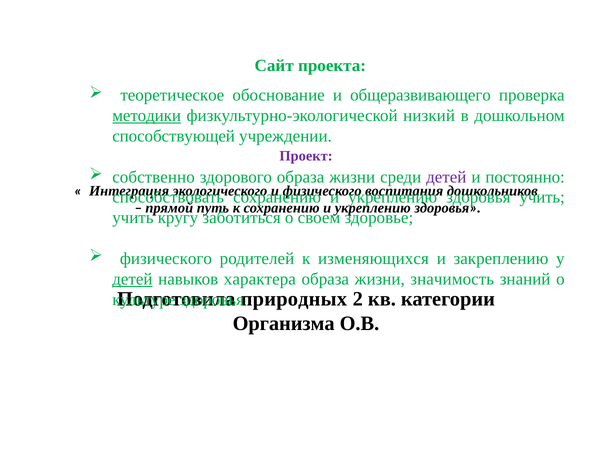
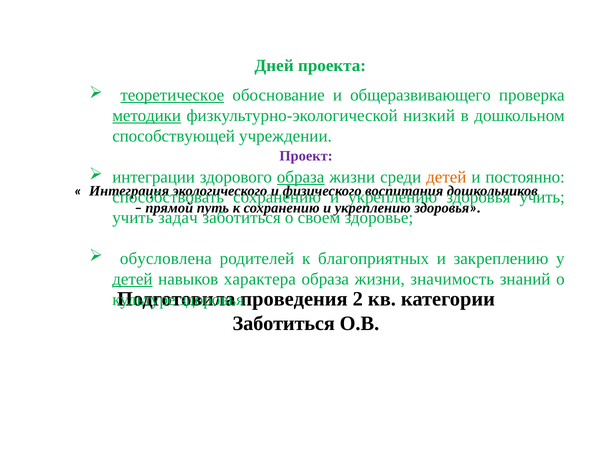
Сайт: Сайт -> Дней
теоретическое underline: none -> present
собственно: собственно -> интеграции
образа at (301, 177) underline: none -> present
детей at (446, 177) colour: purple -> orange
кругу: кругу -> задач
физического at (166, 259): физического -> обусловлена
изменяющихся: изменяющихся -> благоприятных
природных: природных -> проведения
Организма at (284, 323): Организма -> Заботиться
